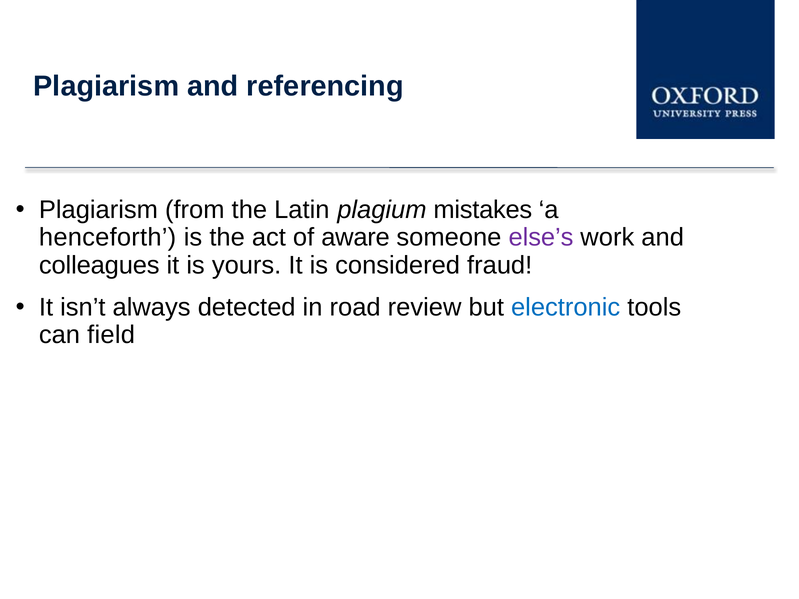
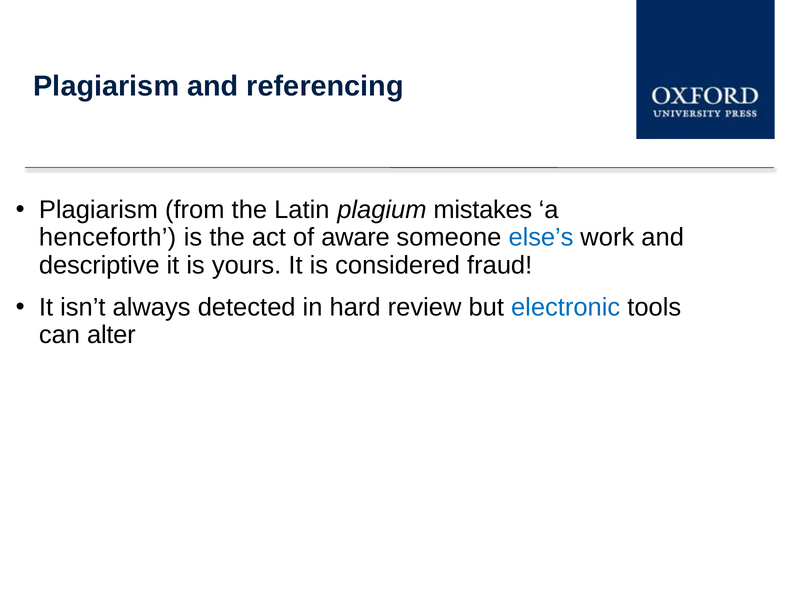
else’s colour: purple -> blue
colleagues: colleagues -> descriptive
road: road -> hard
field: field -> alter
